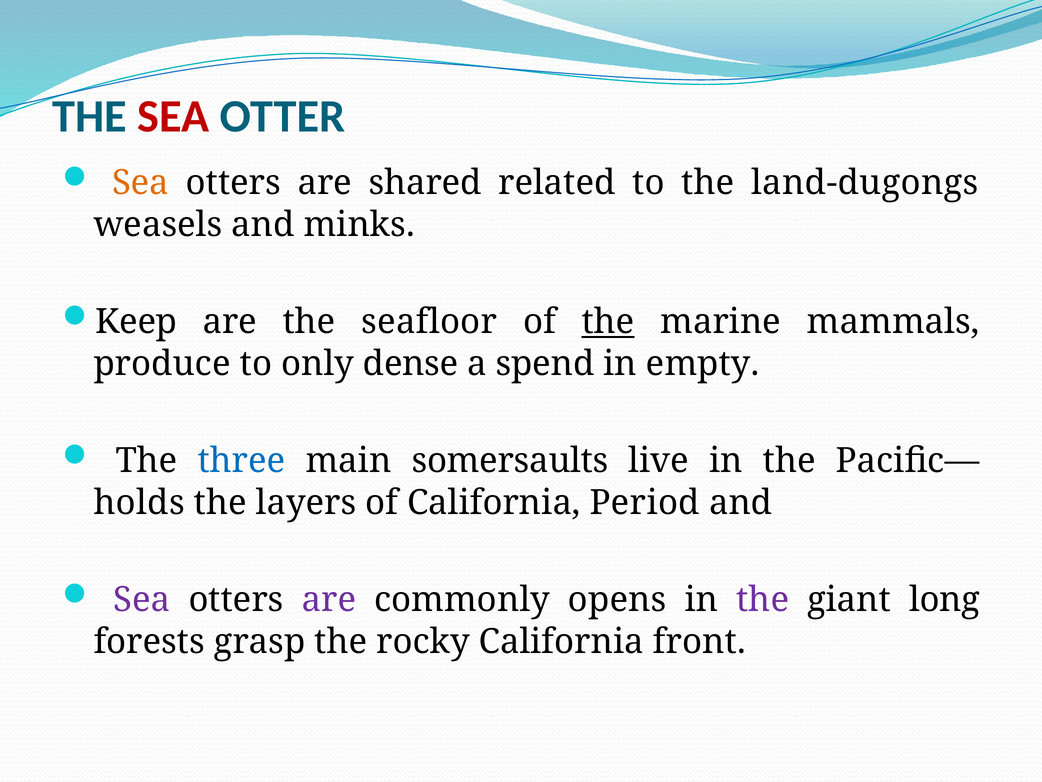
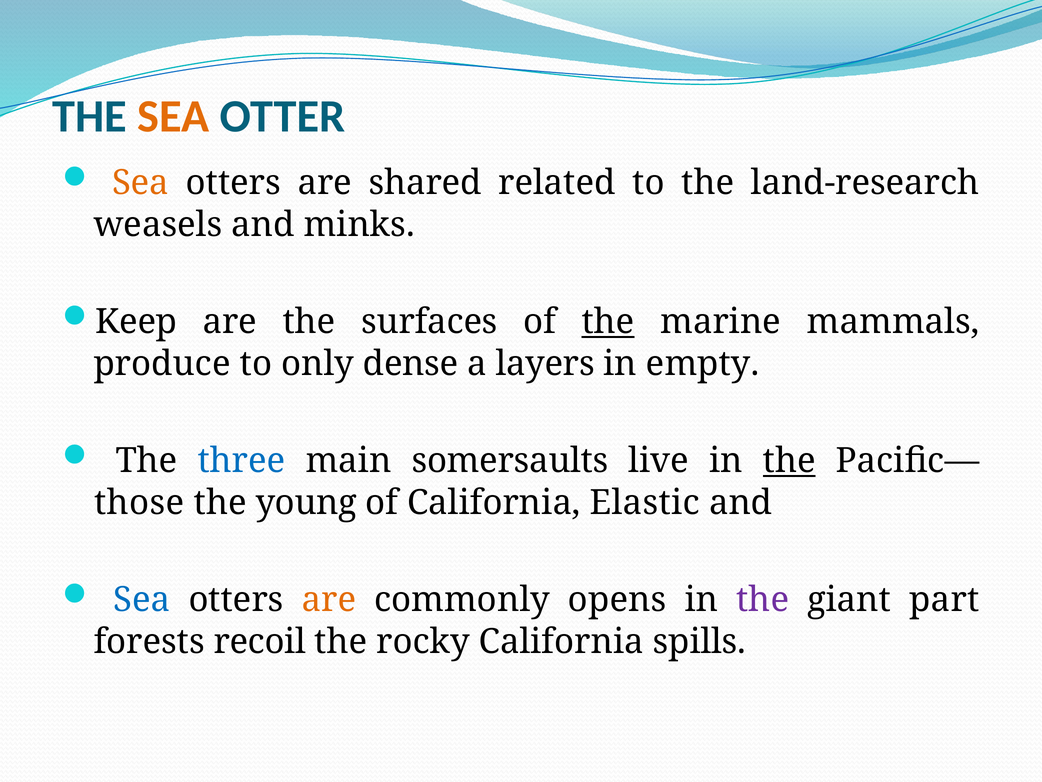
SEA at (173, 116) colour: red -> orange
land-dugongs: land-dugongs -> land-research
seafloor: seafloor -> surfaces
spend: spend -> layers
the at (789, 461) underline: none -> present
holds: holds -> those
layers: layers -> young
Period: Period -> Elastic
Sea at (142, 600) colour: purple -> blue
are at (329, 600) colour: purple -> orange
long: long -> part
grasp: grasp -> recoil
front: front -> spills
